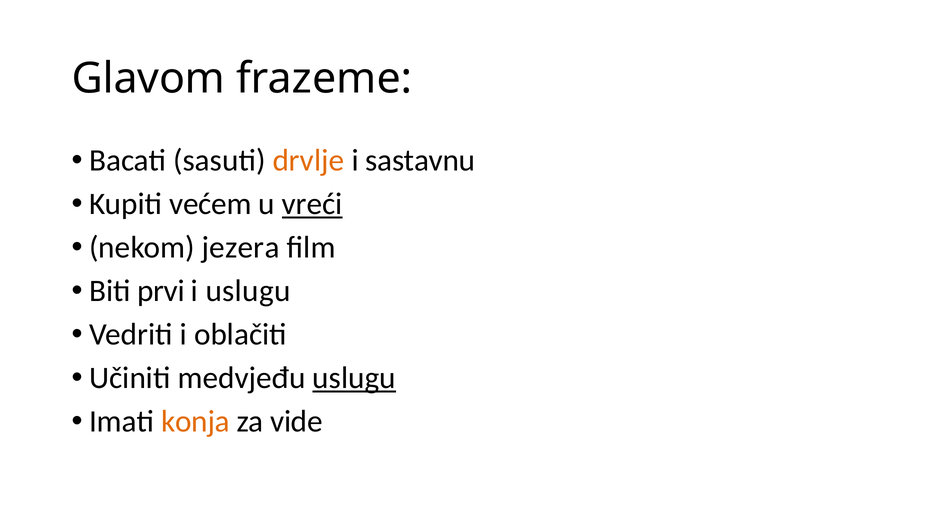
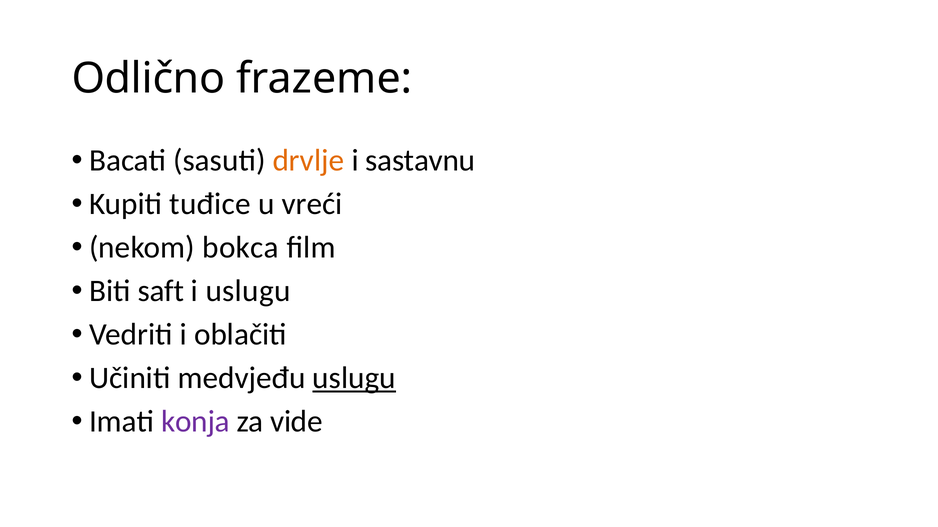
Glavom: Glavom -> Odlično
većem: većem -> tuđice
vreći underline: present -> none
jezera: jezera -> bokca
prvi: prvi -> saft
konja colour: orange -> purple
